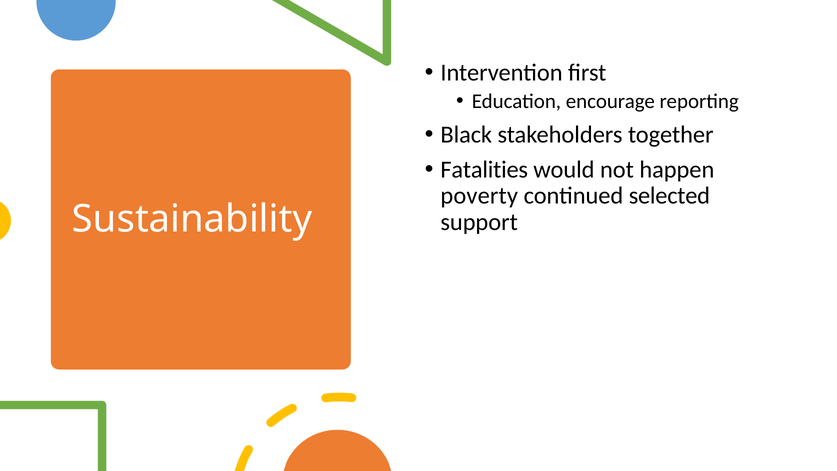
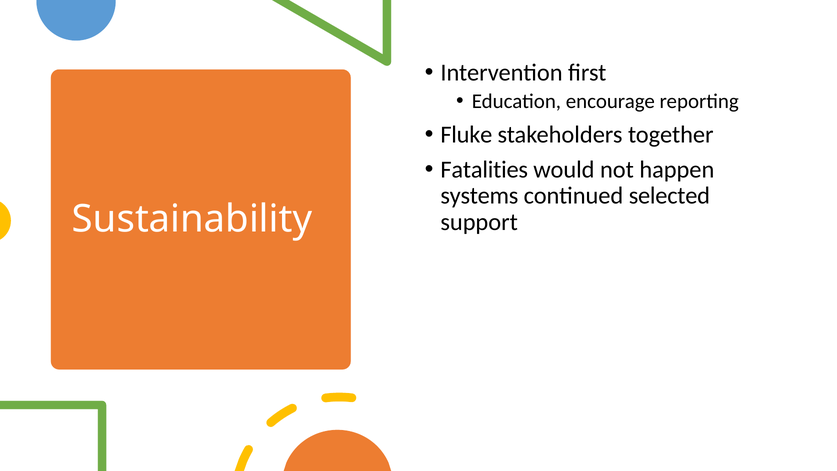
Black: Black -> Fluke
poverty: poverty -> systems
